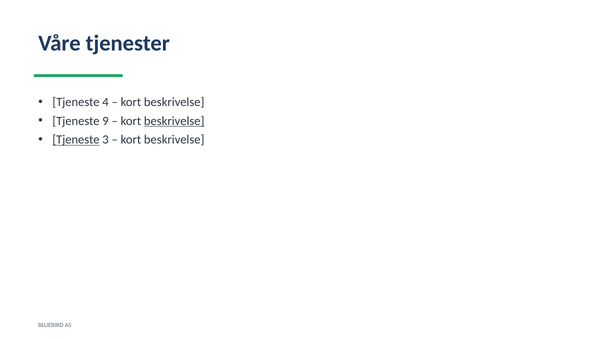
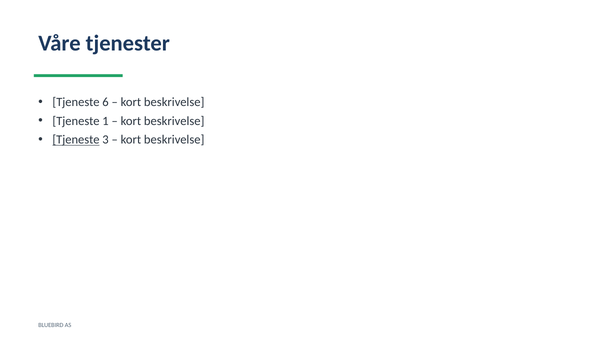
4: 4 -> 6
9: 9 -> 1
beskrivelse at (174, 121) underline: present -> none
